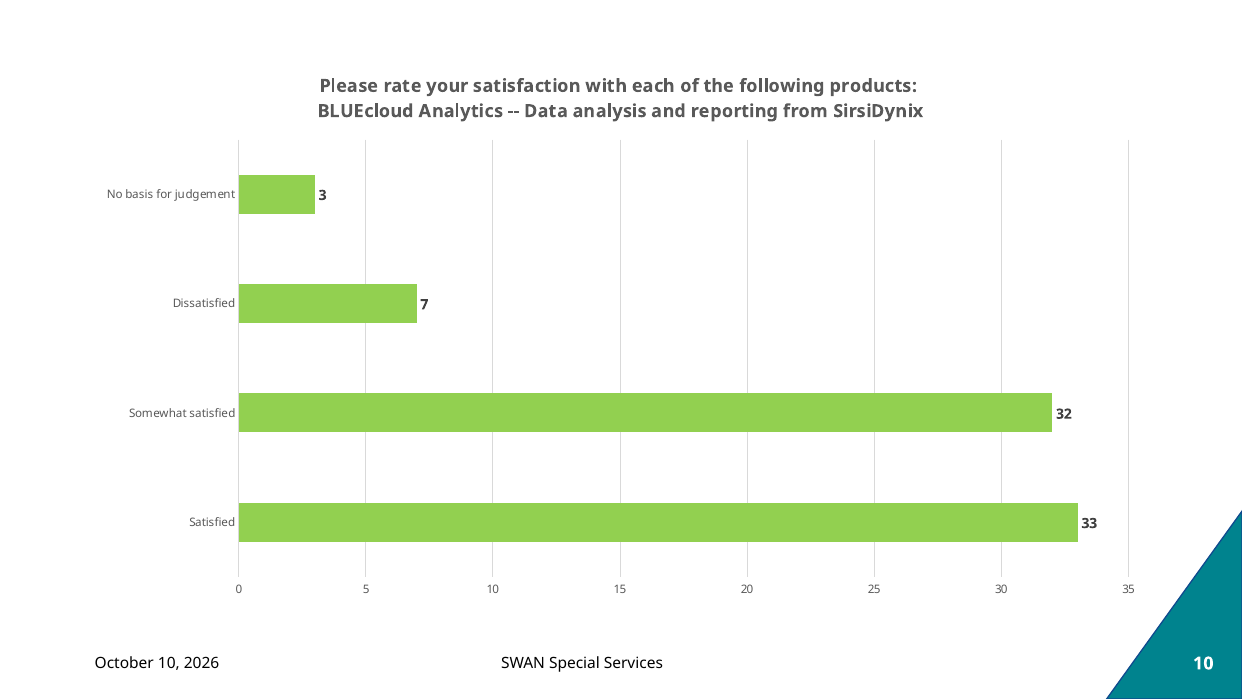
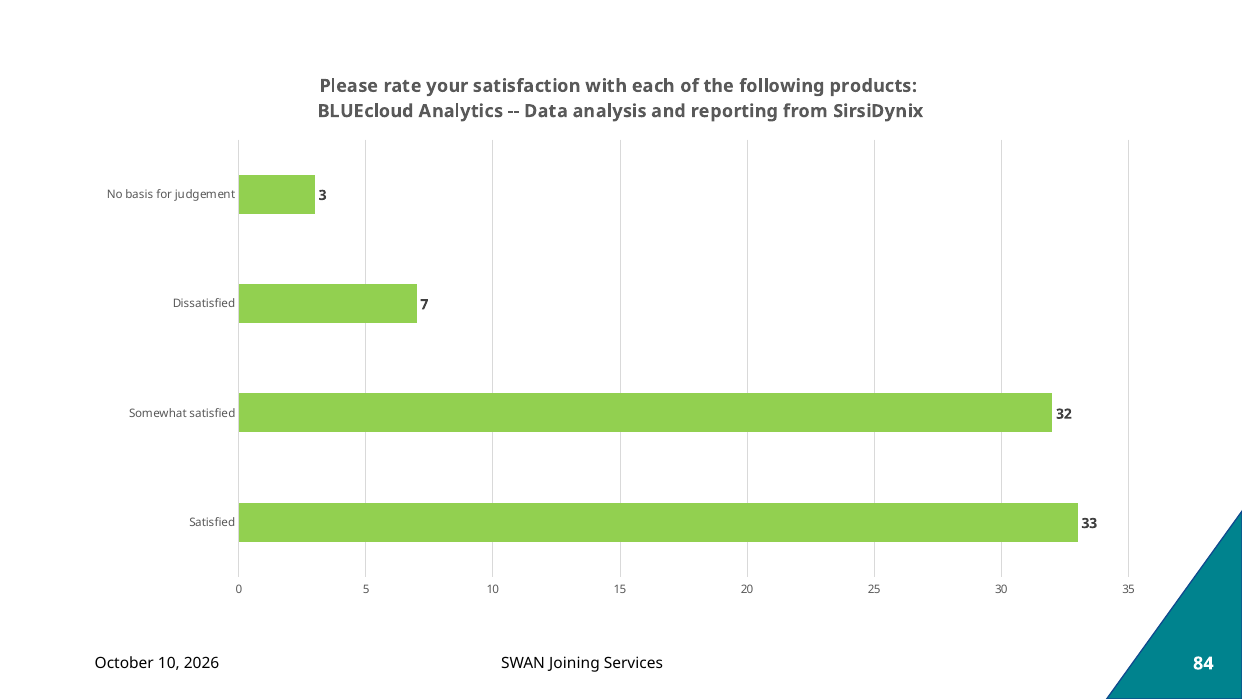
Special: Special -> Joining
Services 10: 10 -> 84
